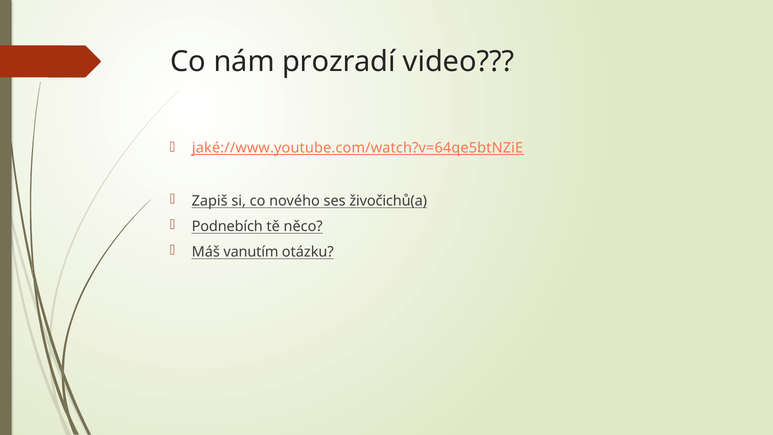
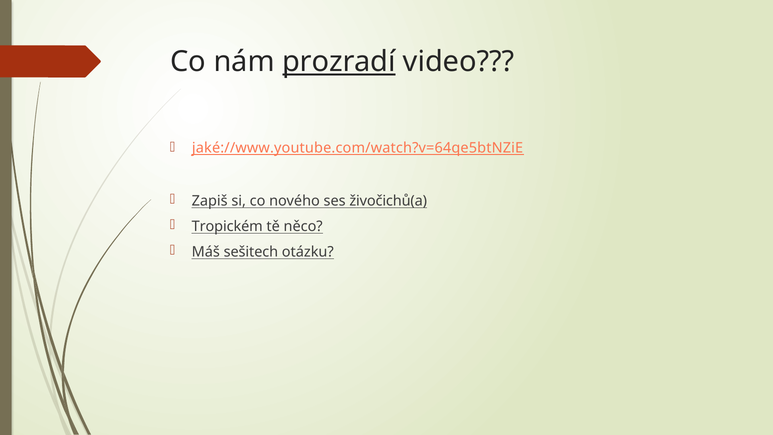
prozradí underline: none -> present
Podnebích: Podnebích -> Tropickém
vanutím: vanutím -> sešitech
